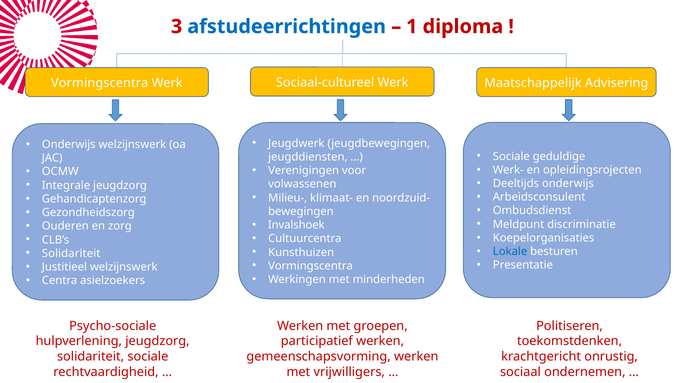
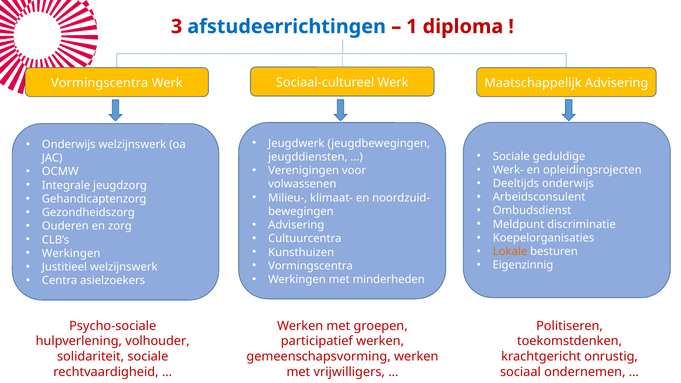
Invalshoek at (296, 225): Invalshoek -> Advisering
Lokale colour: blue -> orange
Solidariteit at (71, 253): Solidariteit -> Werkingen
Presentatie: Presentatie -> Eigenzinnig
hulpverlening jeugdzorg: jeugdzorg -> volhouder
